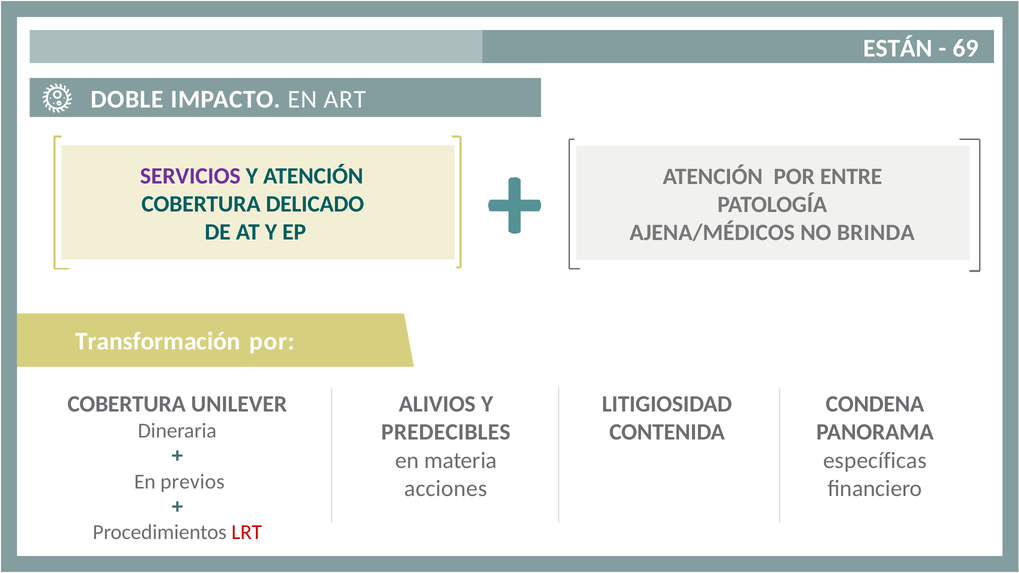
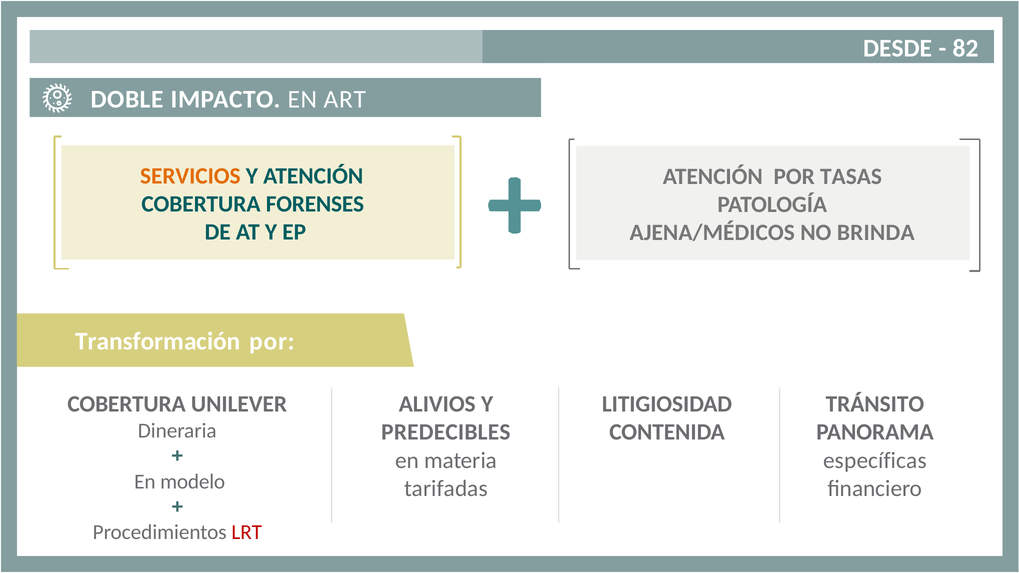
ESTÁN: ESTÁN -> DESDE
69: 69 -> 82
SERVICIOS colour: purple -> orange
ENTRE: ENTRE -> TASAS
DELICADO: DELICADO -> FORENSES
CONDENA: CONDENA -> TRÁNSITO
previos: previos -> modelo
acciones: acciones -> tarifadas
